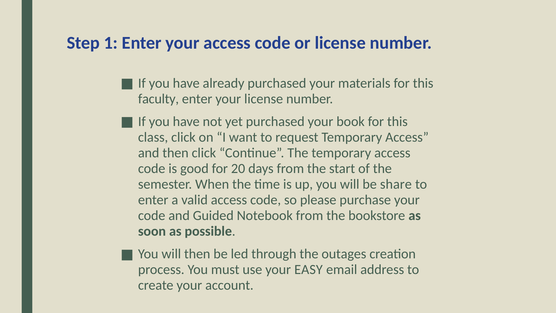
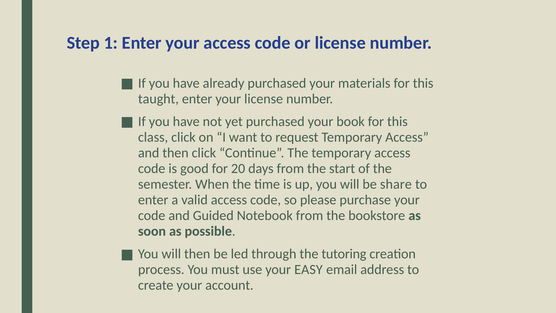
faculty: faculty -> taught
outages: outages -> tutoring
